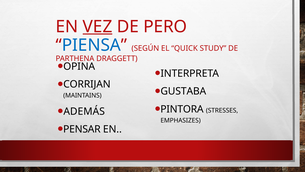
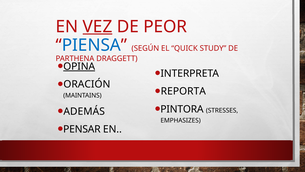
PERO: PERO -> PEOR
OPINA underline: none -> present
CORRIJAN: CORRIJAN -> ORACIÓN
GUSTABA: GUSTABA -> REPORTA
